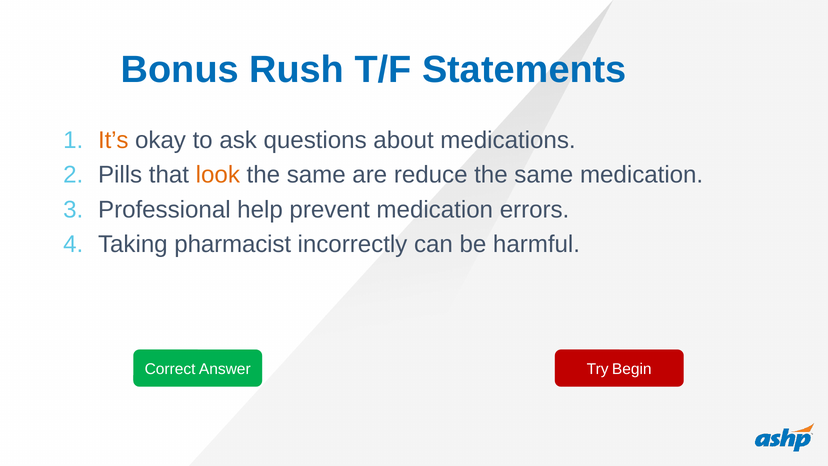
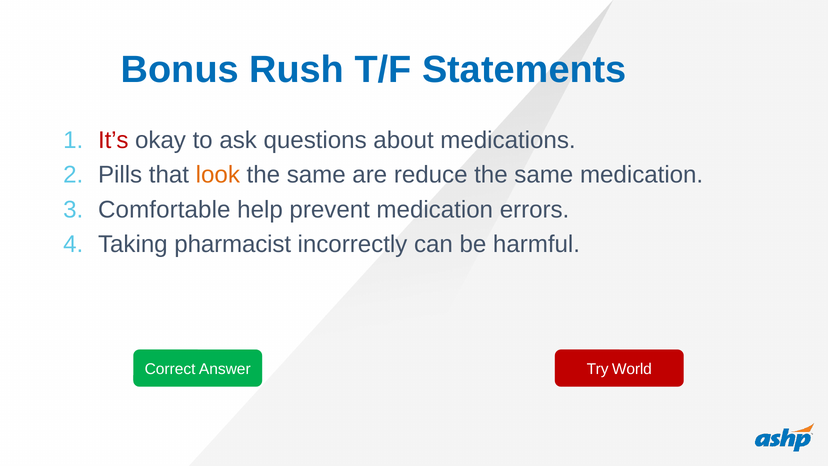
It’s colour: orange -> red
Professional: Professional -> Comfortable
Begin: Begin -> World
